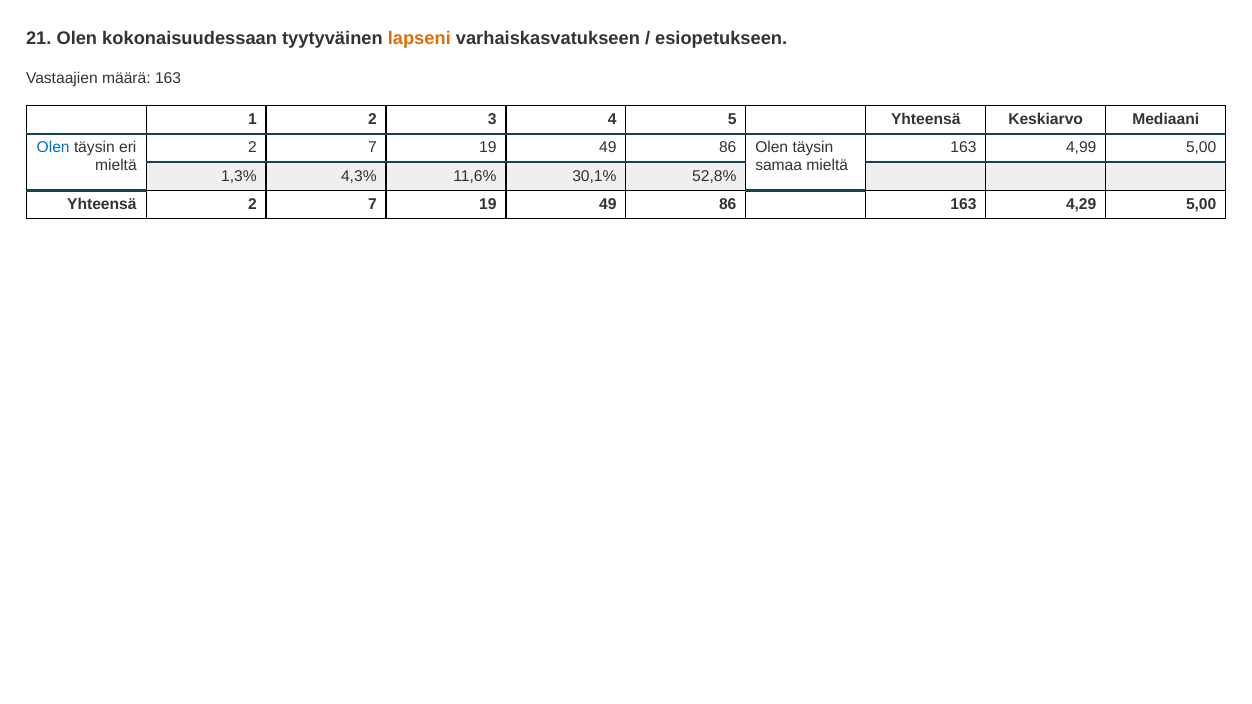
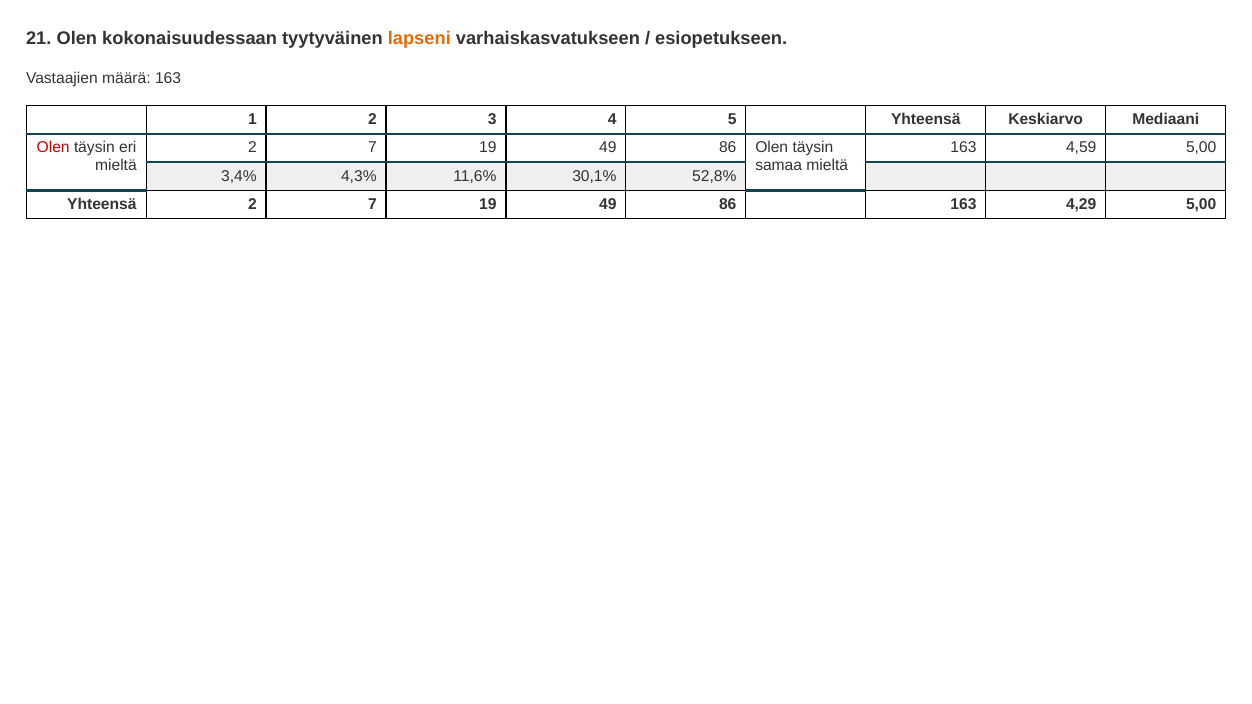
Olen at (53, 148) colour: blue -> red
4,99: 4,99 -> 4,59
1,3%: 1,3% -> 3,4%
